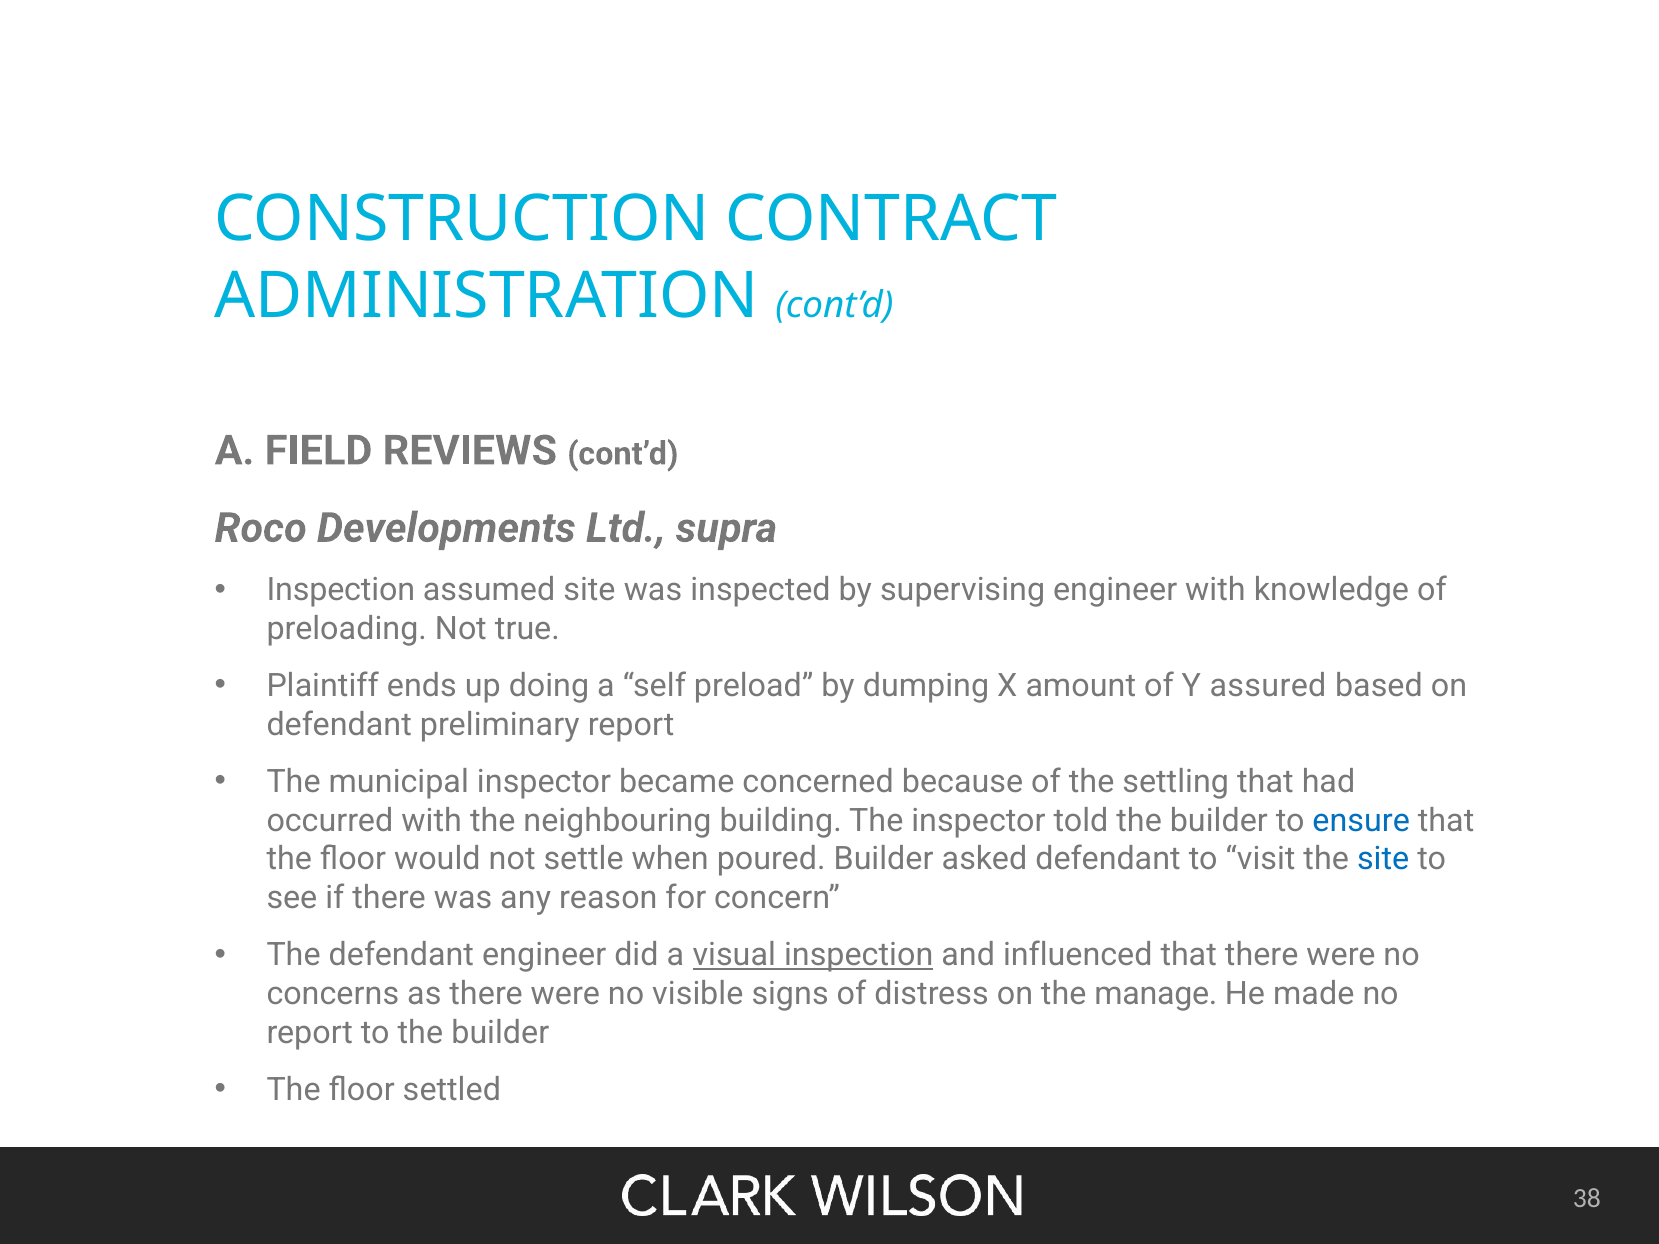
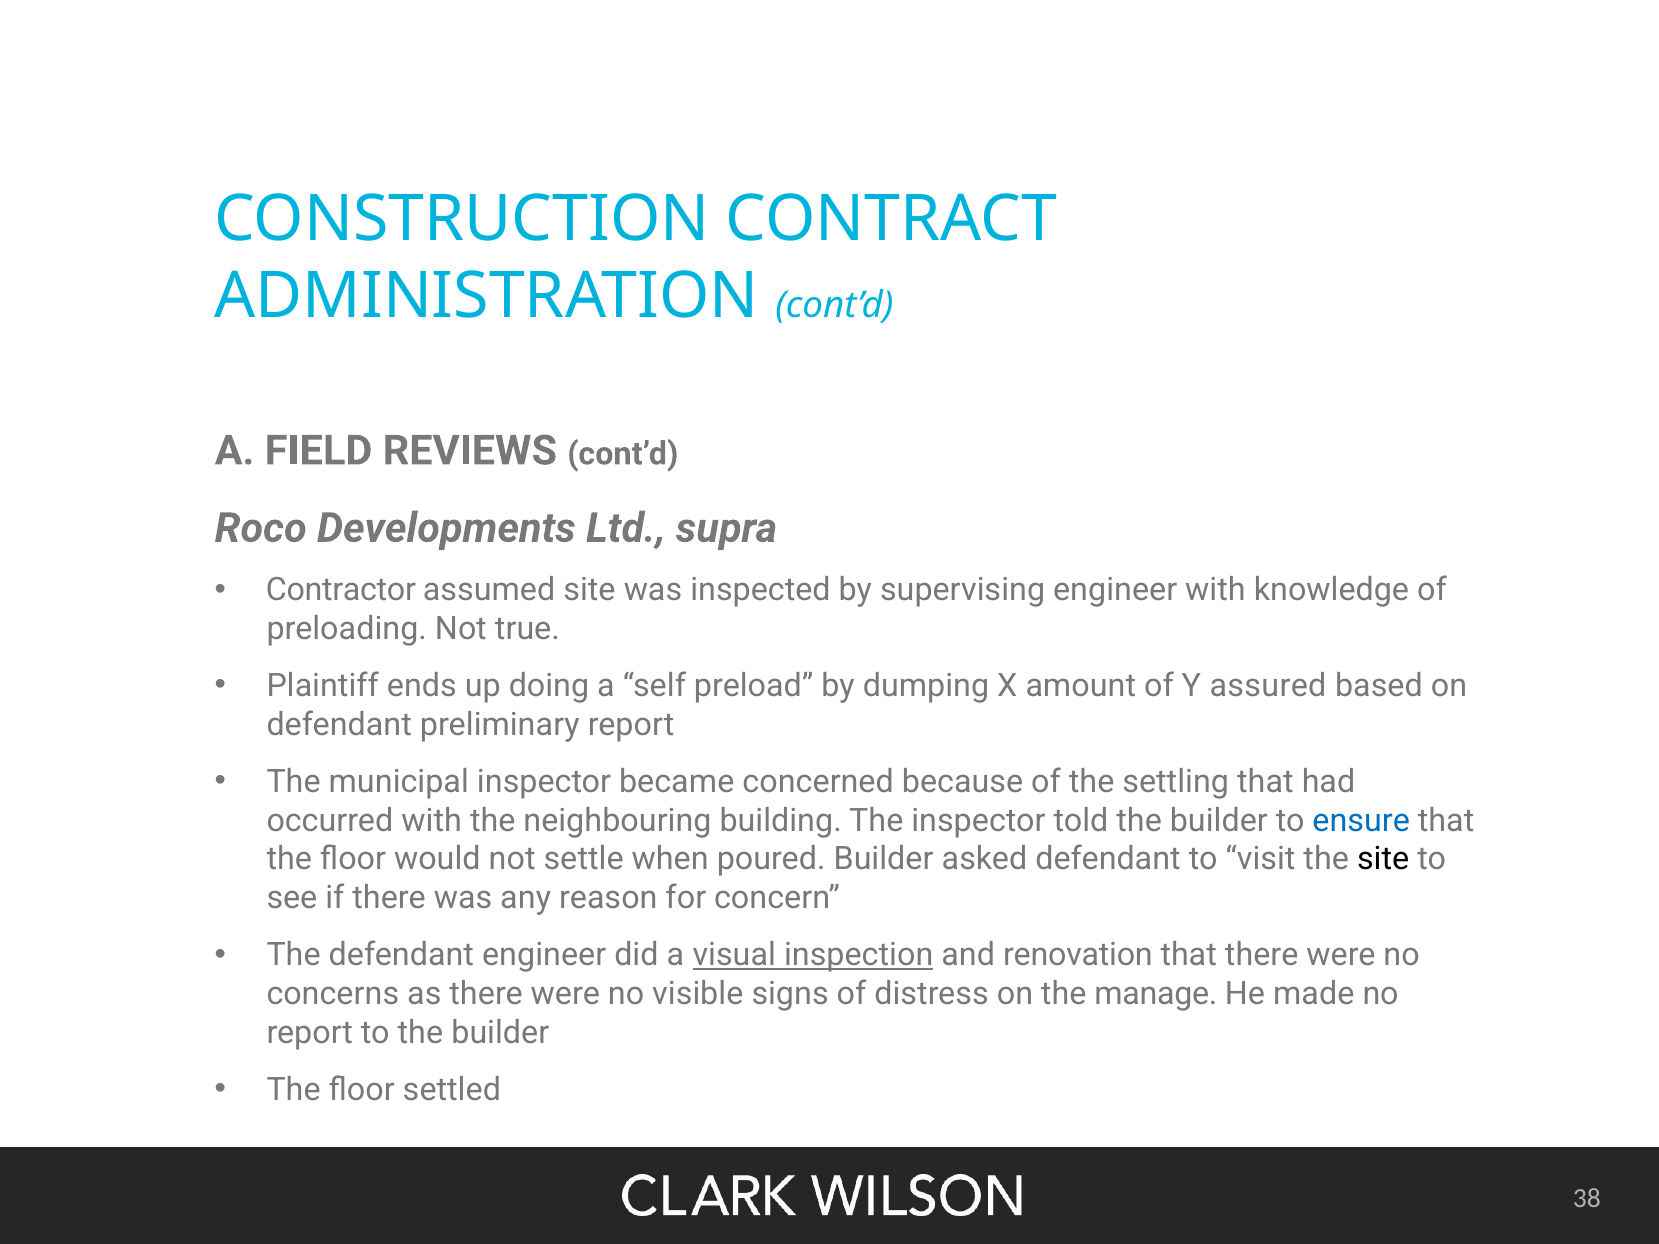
Inspection at (341, 590): Inspection -> Contractor
site at (1383, 859) colour: blue -> black
influenced: influenced -> renovation
